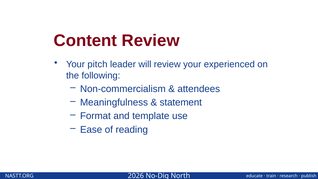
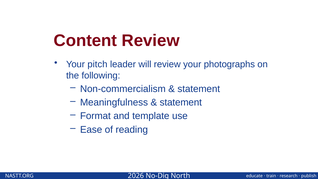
experienced: experienced -> photographs
attendees at (199, 89): attendees -> statement
